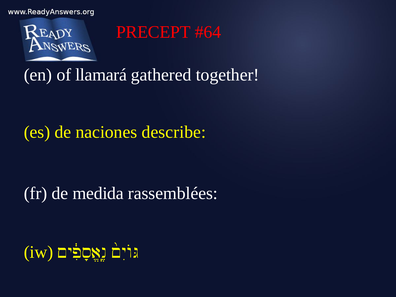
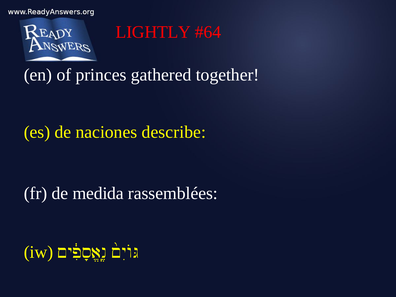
PRECEPT: PRECEPT -> LIGHTLY
llamará: llamará -> princes
